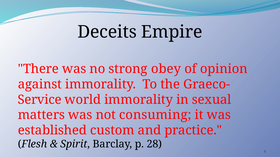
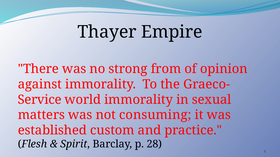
Deceits: Deceits -> Thayer
obey: obey -> from
